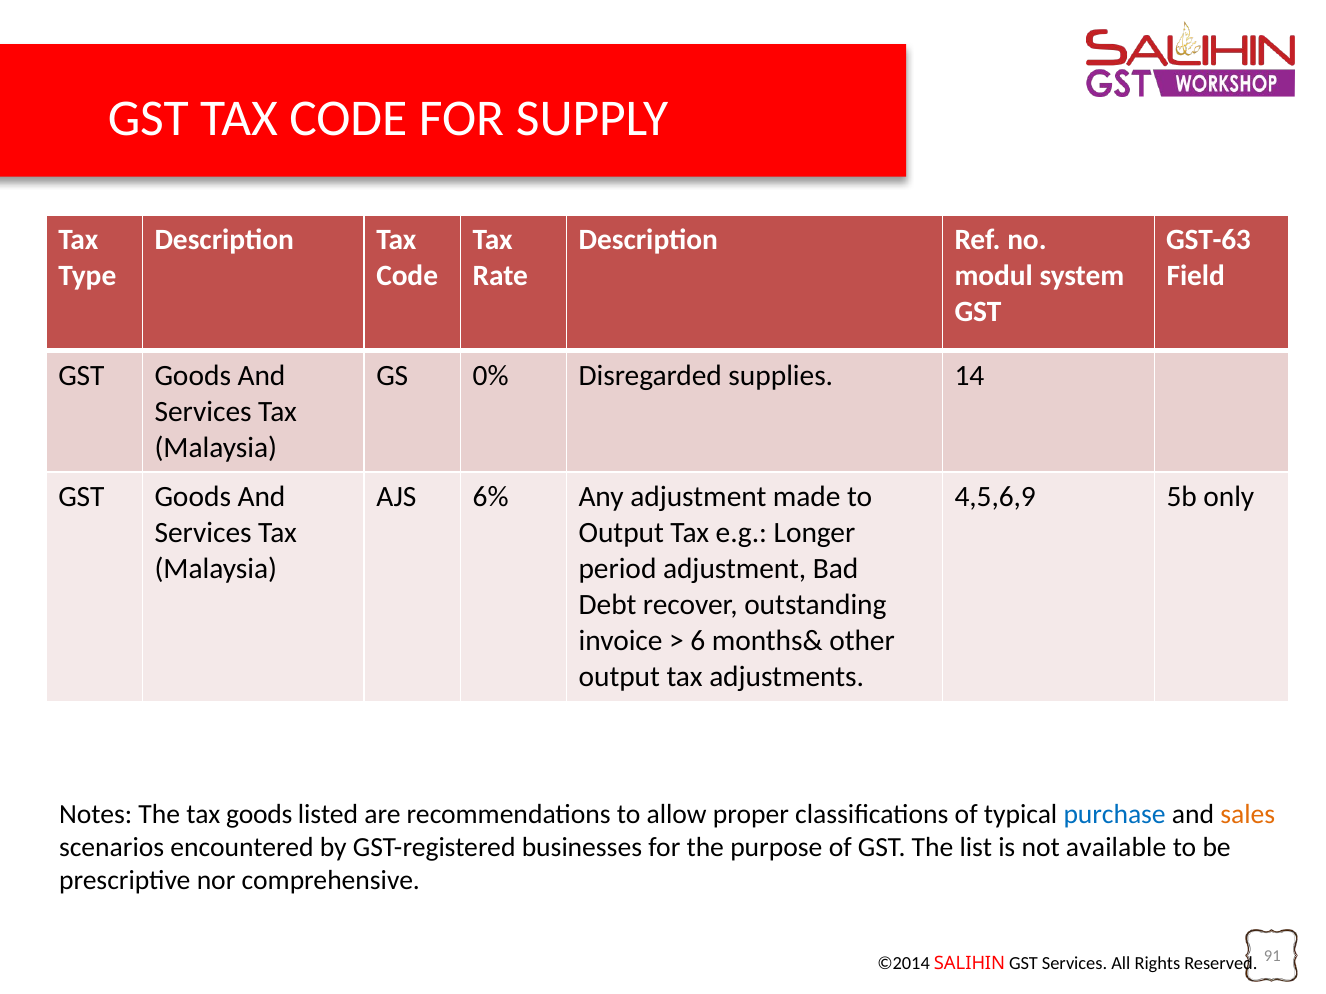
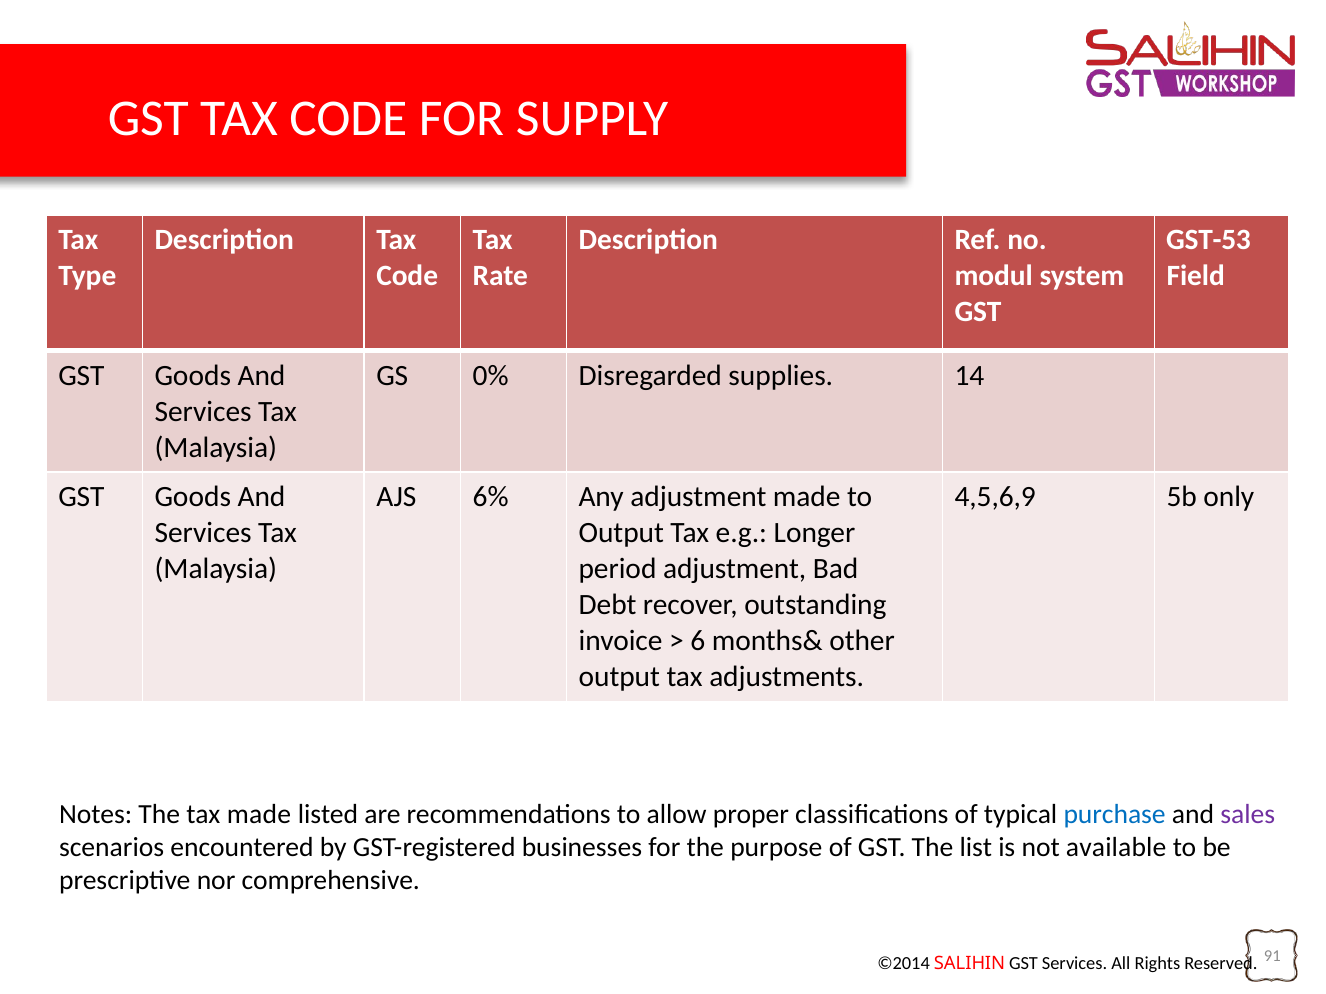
GST-63: GST-63 -> GST-53
tax goods: goods -> made
sales colour: orange -> purple
